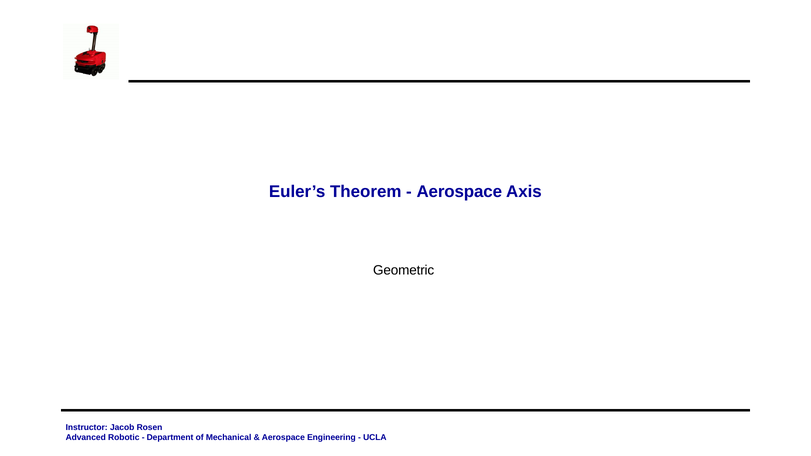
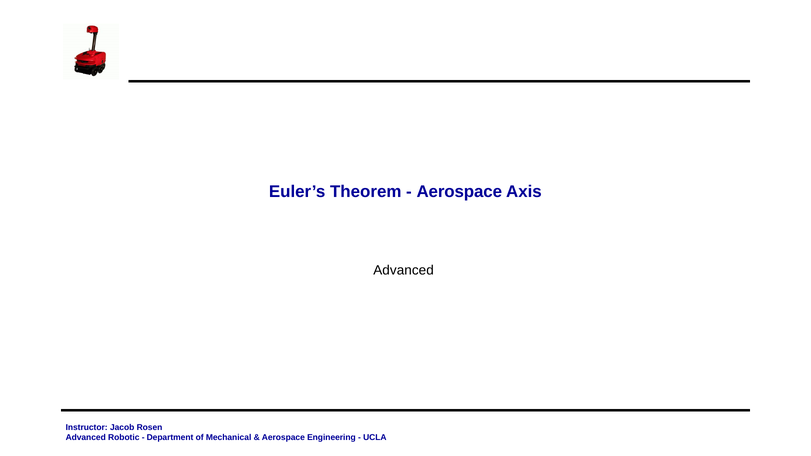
Geometric at (404, 271): Geometric -> Advanced
